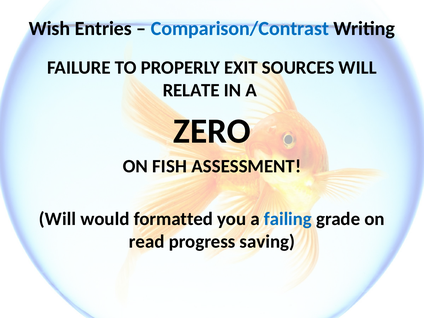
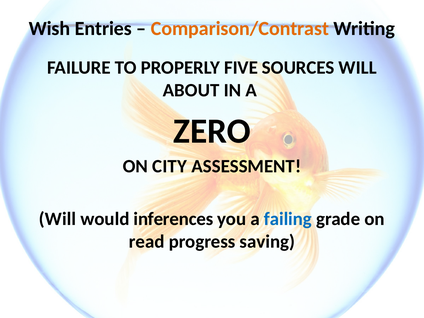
Comparison/Contrast colour: blue -> orange
EXIT: EXIT -> FIVE
RELATE: RELATE -> ABOUT
FISH: FISH -> CITY
formatted: formatted -> inferences
